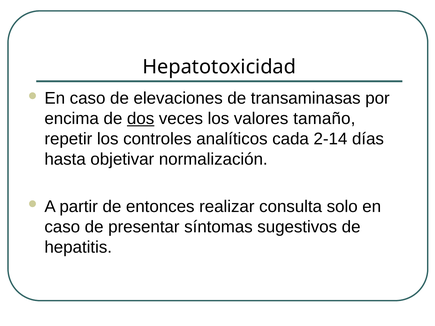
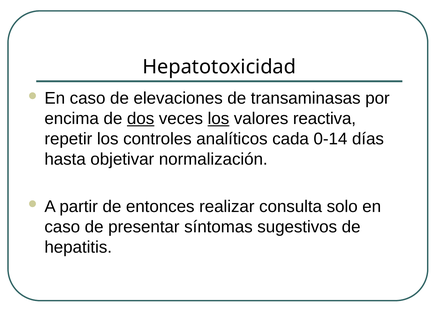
los at (218, 119) underline: none -> present
tamaño: tamaño -> reactiva
2-14: 2-14 -> 0-14
